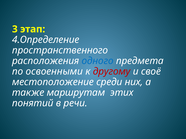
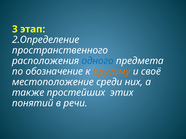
4.Определение: 4.Определение -> 2.Определение
освоенными: освоенными -> обозначение
другому colour: red -> orange
маршрутам: маршрутам -> простейших
